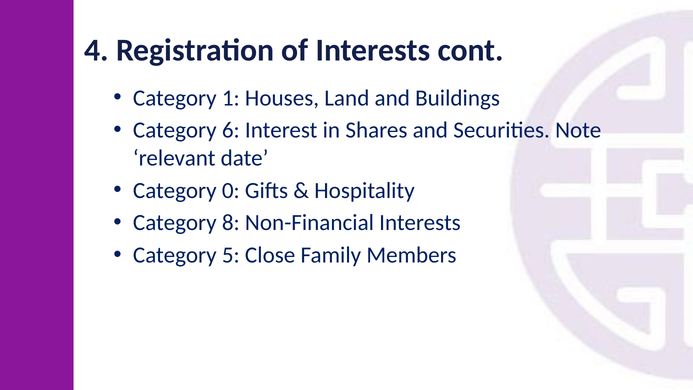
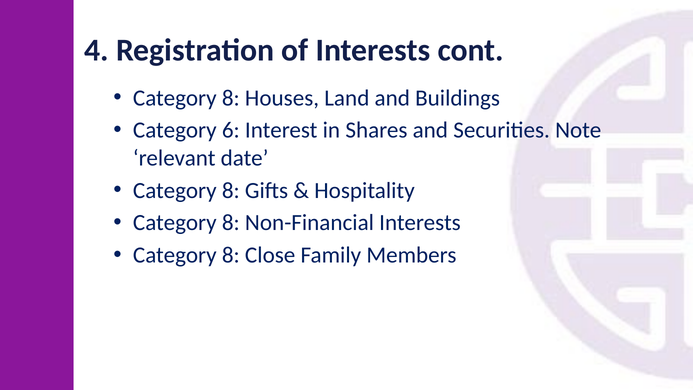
1 at (231, 98): 1 -> 8
0 at (231, 190): 0 -> 8
5 at (231, 255): 5 -> 8
